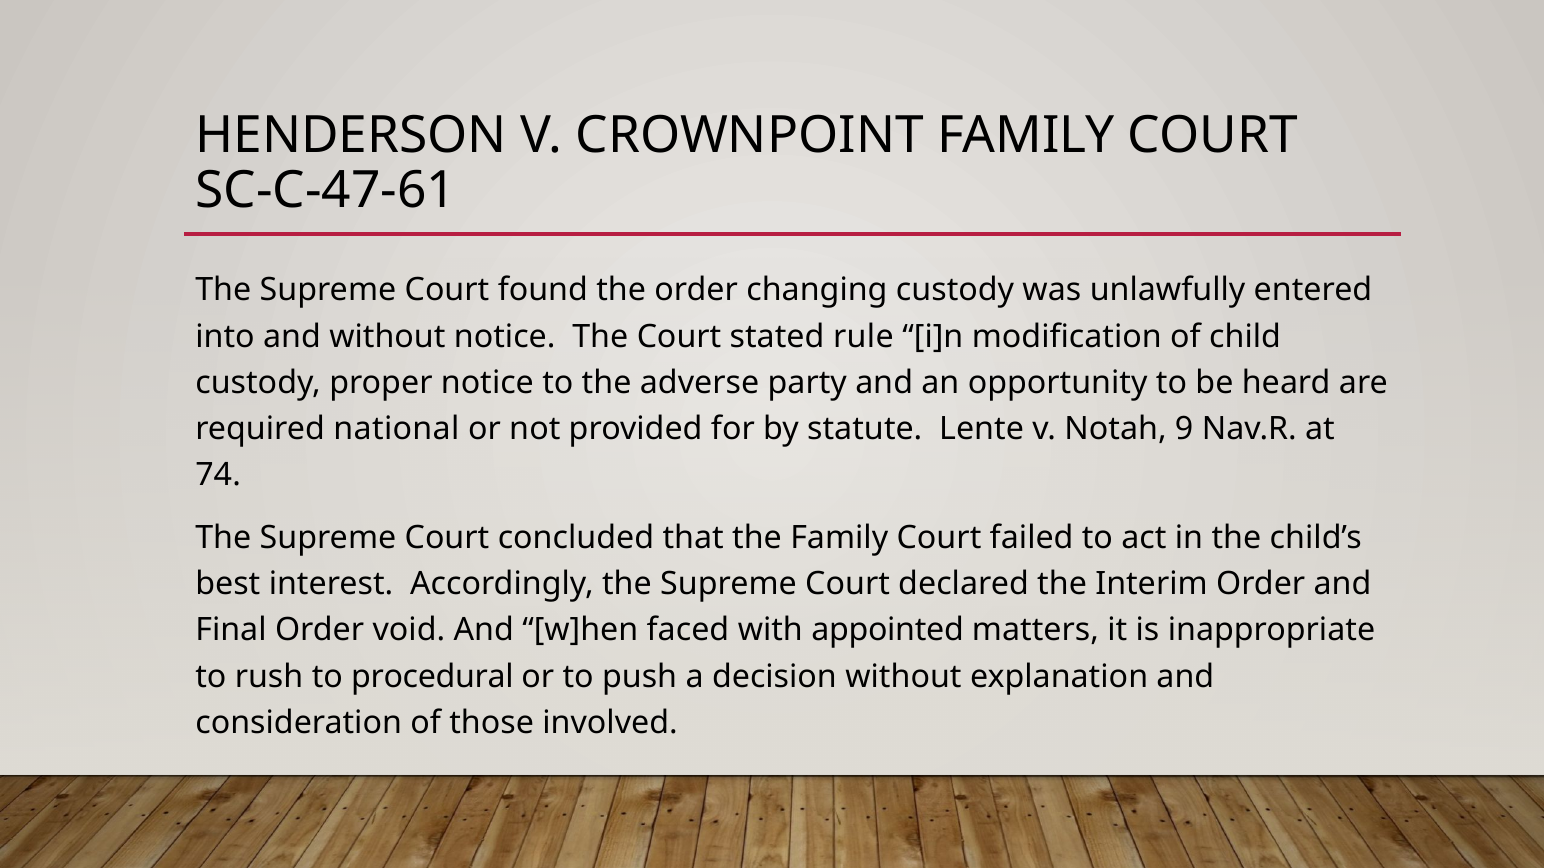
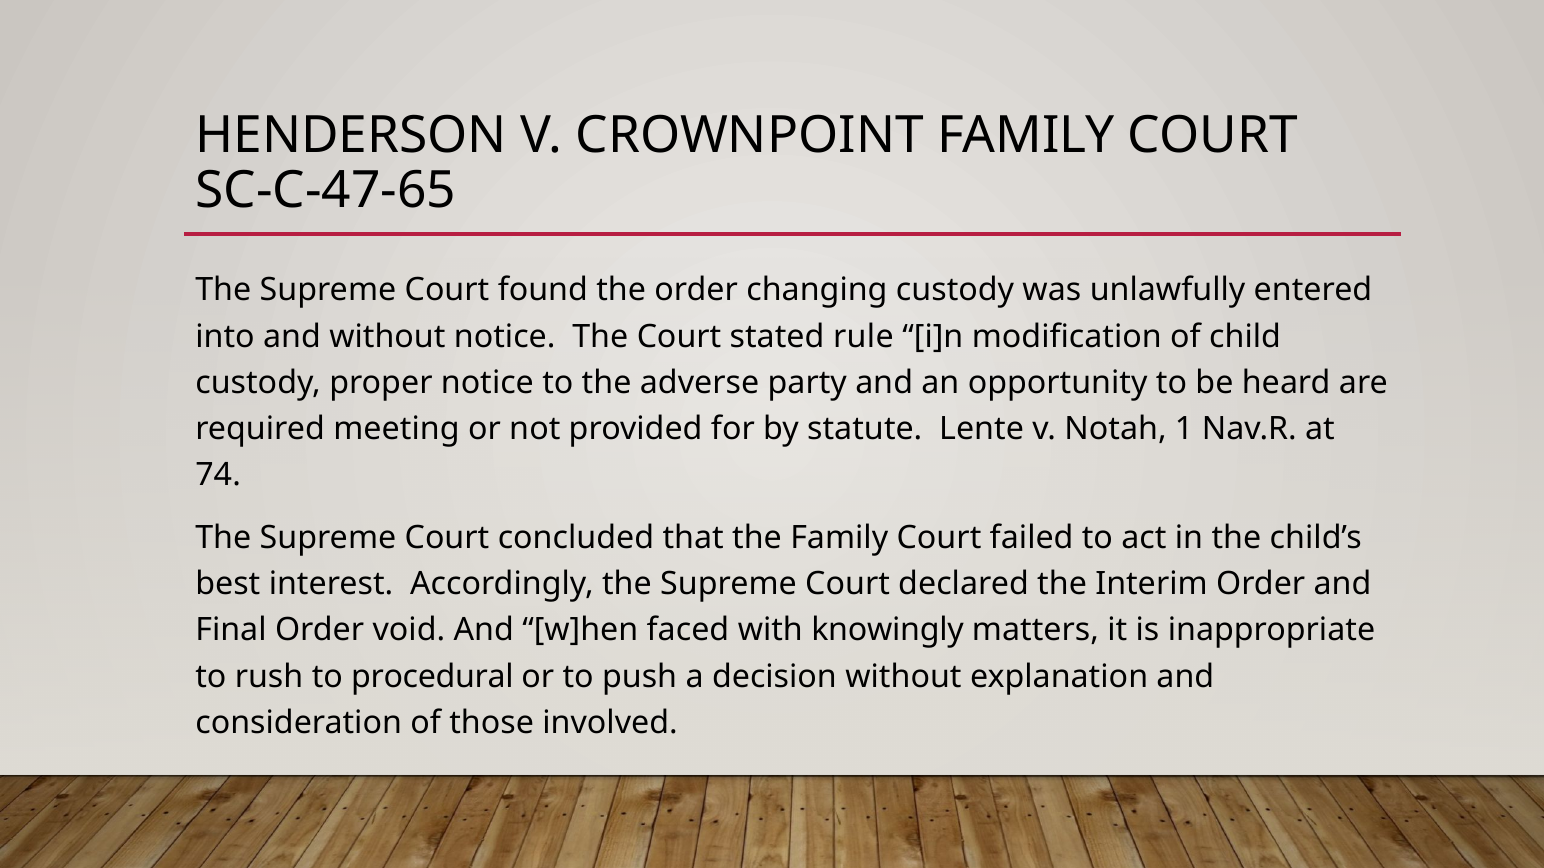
SC-C-47-61: SC-C-47-61 -> SC-C-47-65
national: national -> meeting
9: 9 -> 1
appointed: appointed -> knowingly
